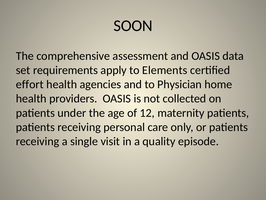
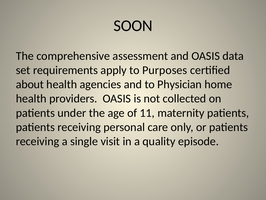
Elements: Elements -> Purposes
effort: effort -> about
12: 12 -> 11
